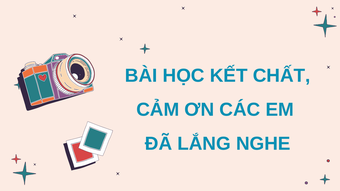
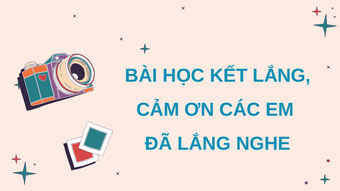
KẾT CHẤT: CHẤT -> LẮNG
